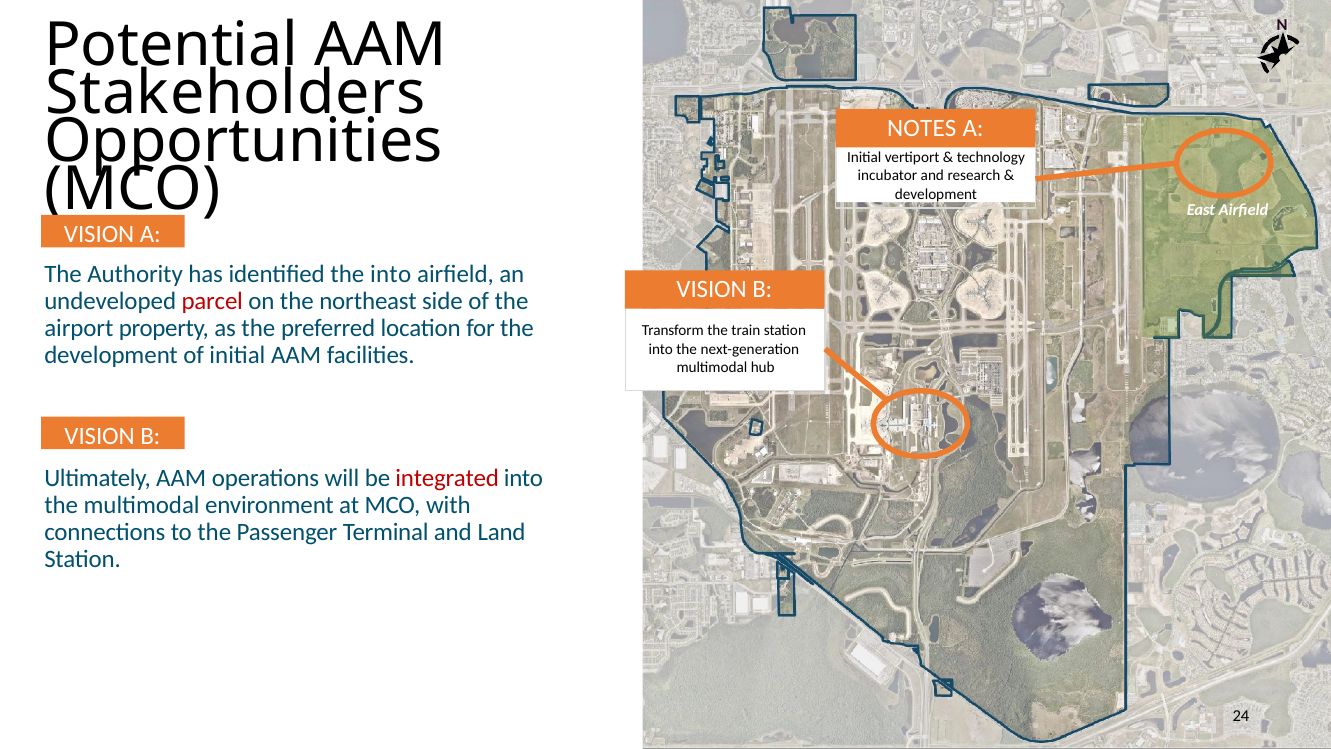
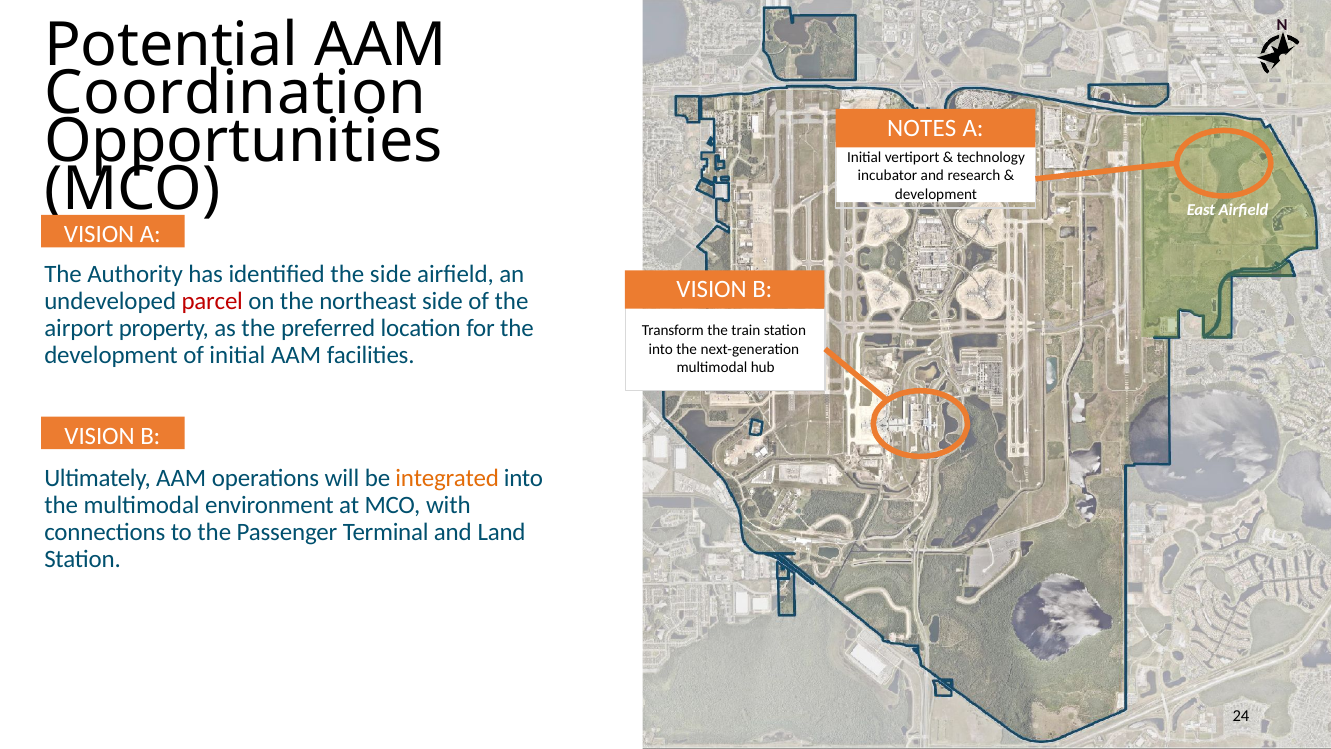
Stakeholders: Stakeholders -> Coordination
the into: into -> side
integrated colour: red -> orange
